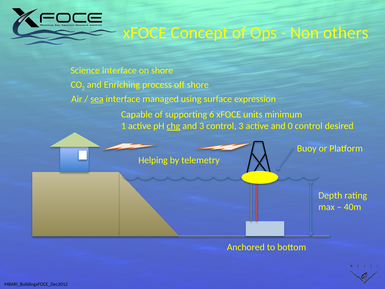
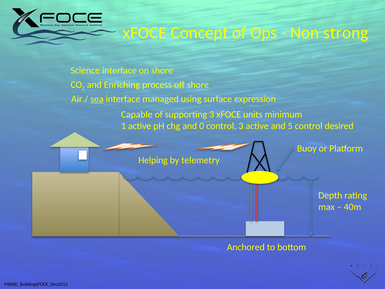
others: others -> strong
supporting 6: 6 -> 3
chg underline: present -> none
and 3: 3 -> 0
0: 0 -> 5
